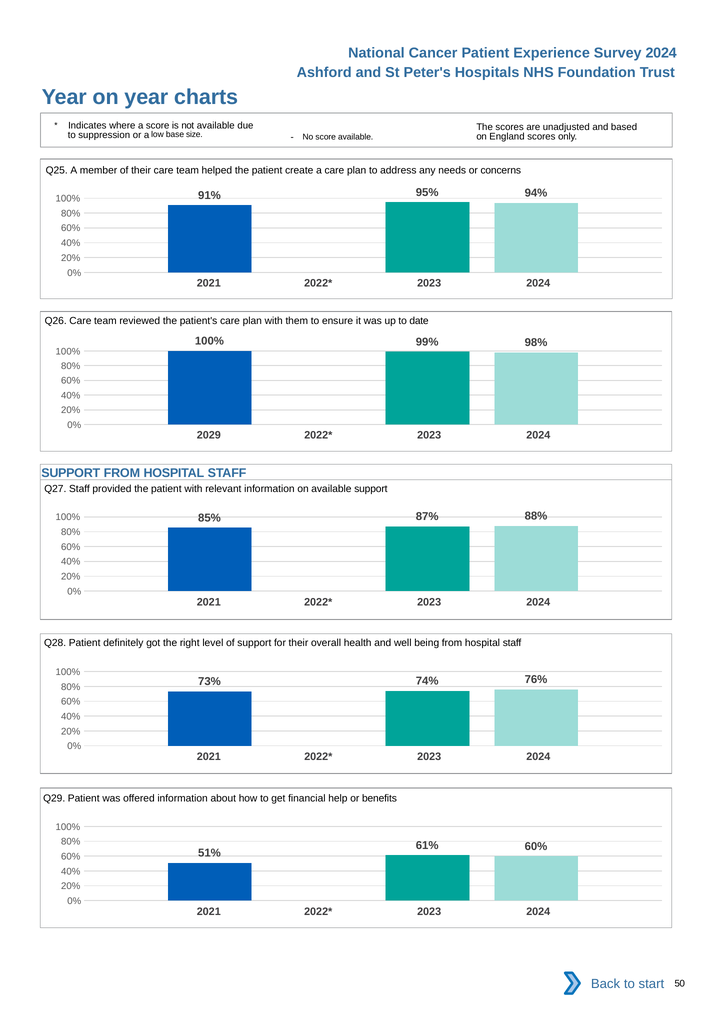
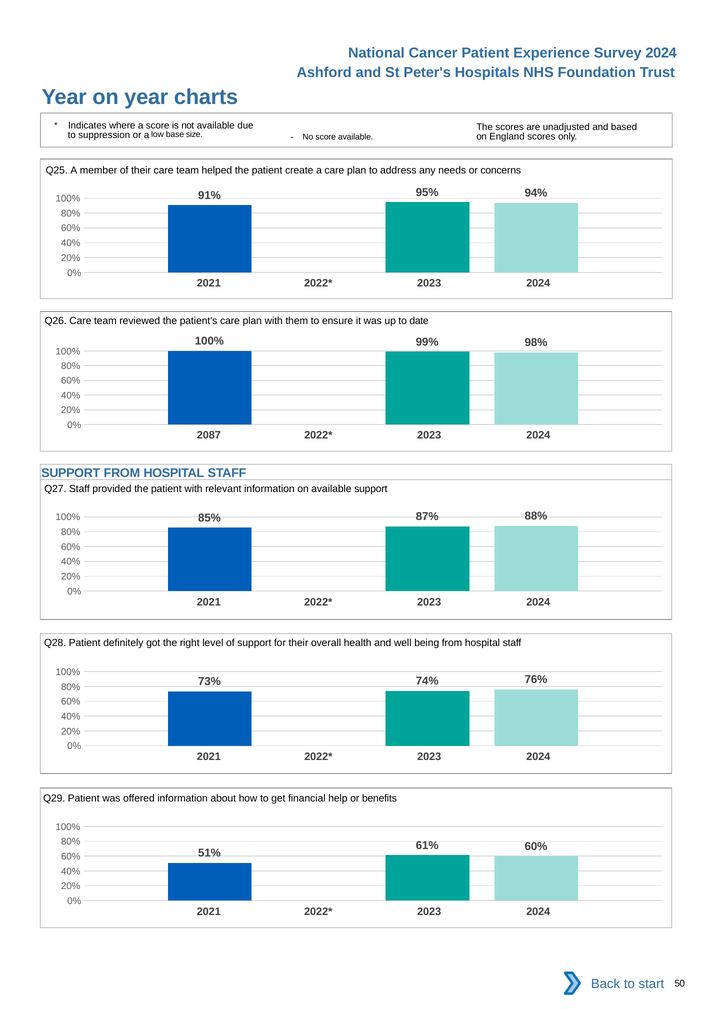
2029: 2029 -> 2087
